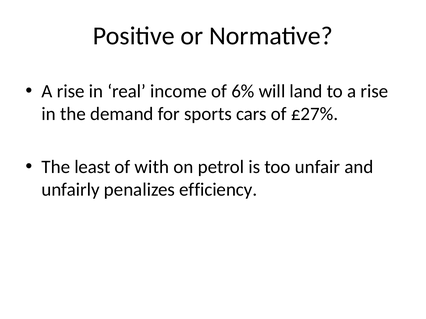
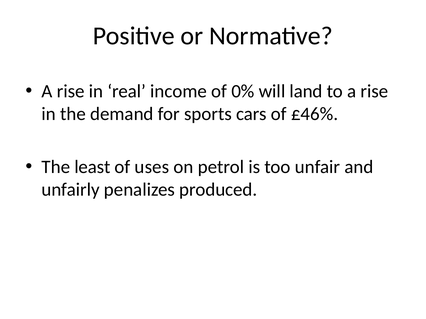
6%: 6% -> 0%
£27%: £27% -> £46%
with: with -> uses
efficiency: efficiency -> produced
